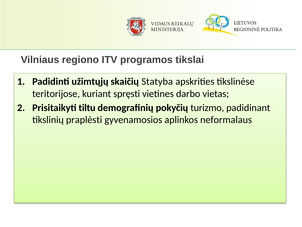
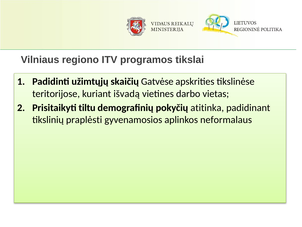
Statyba: Statyba -> Gatvėse
spręsti: spręsti -> išvadą
turizmo: turizmo -> atitinka
